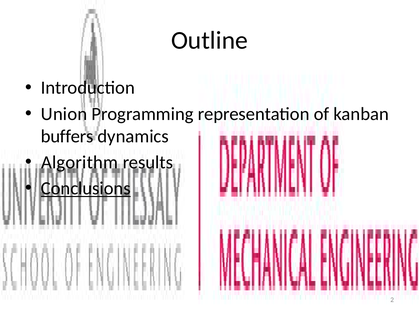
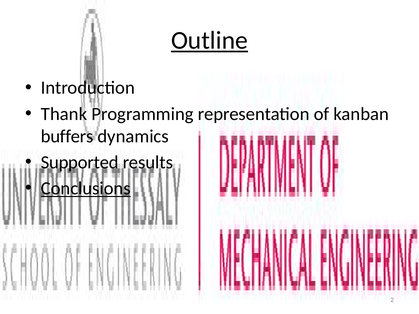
Outline underline: none -> present
Union: Union -> Thank
Algorithm: Algorithm -> Supported
